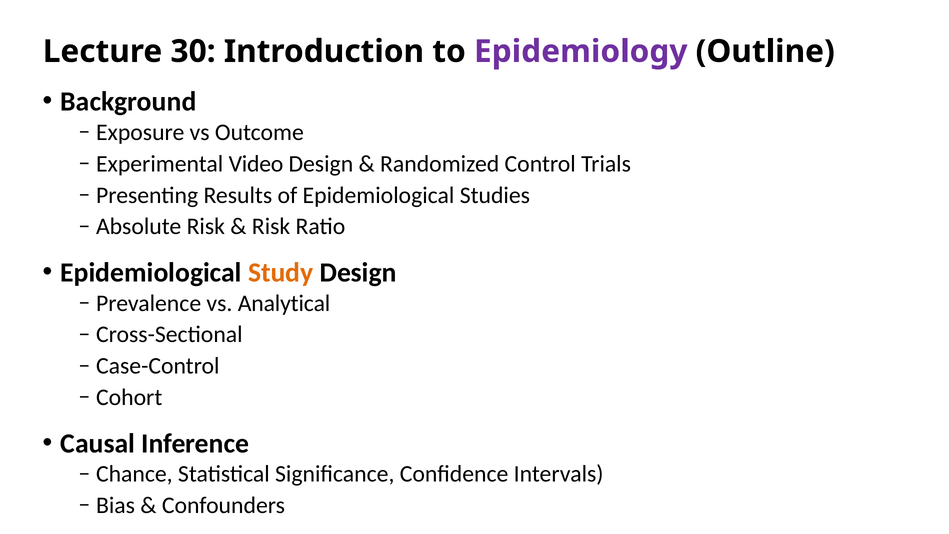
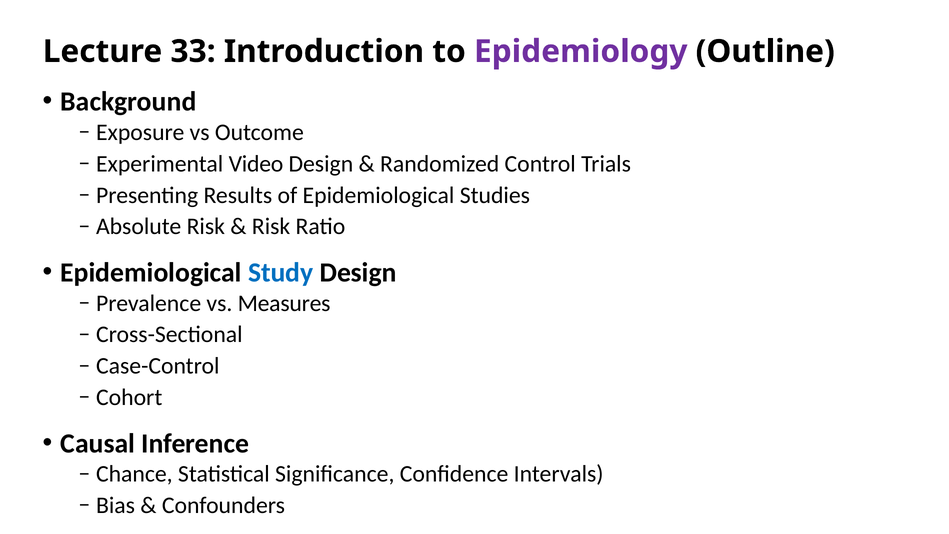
30: 30 -> 33
Study colour: orange -> blue
Analytical: Analytical -> Measures
